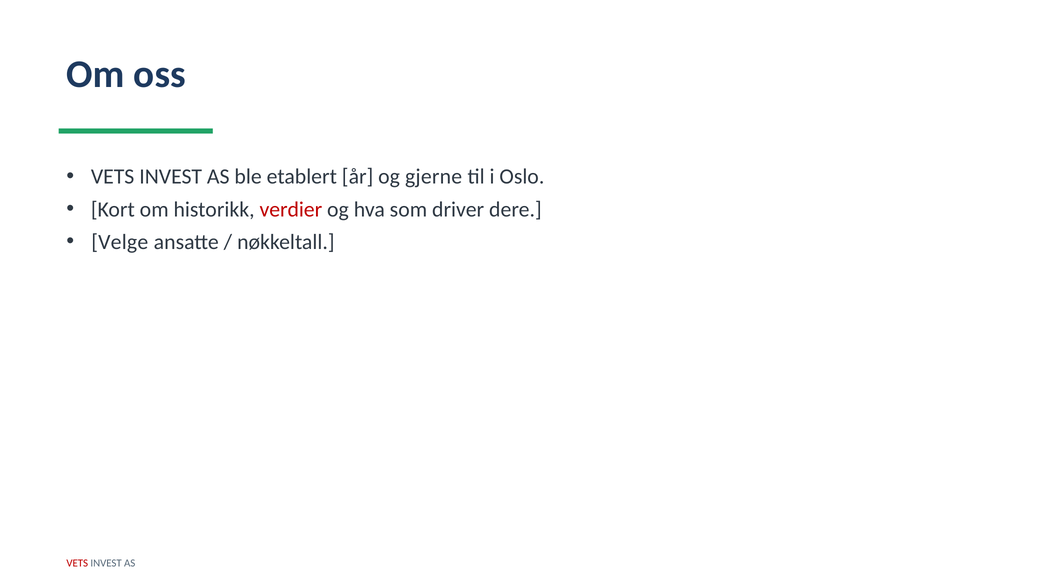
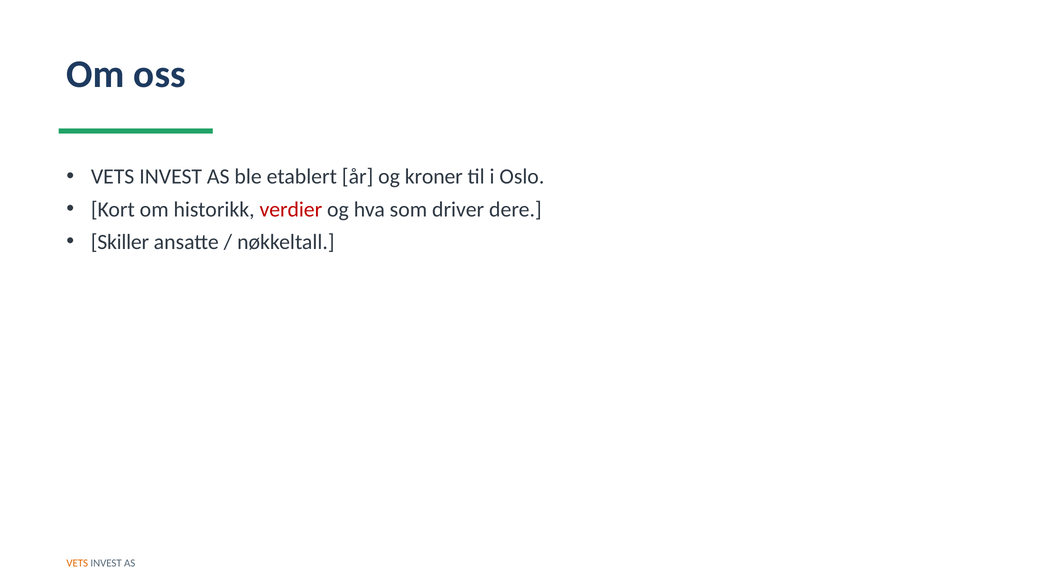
gjerne: gjerne -> kroner
Velge: Velge -> Skiller
VETS at (77, 563) colour: red -> orange
